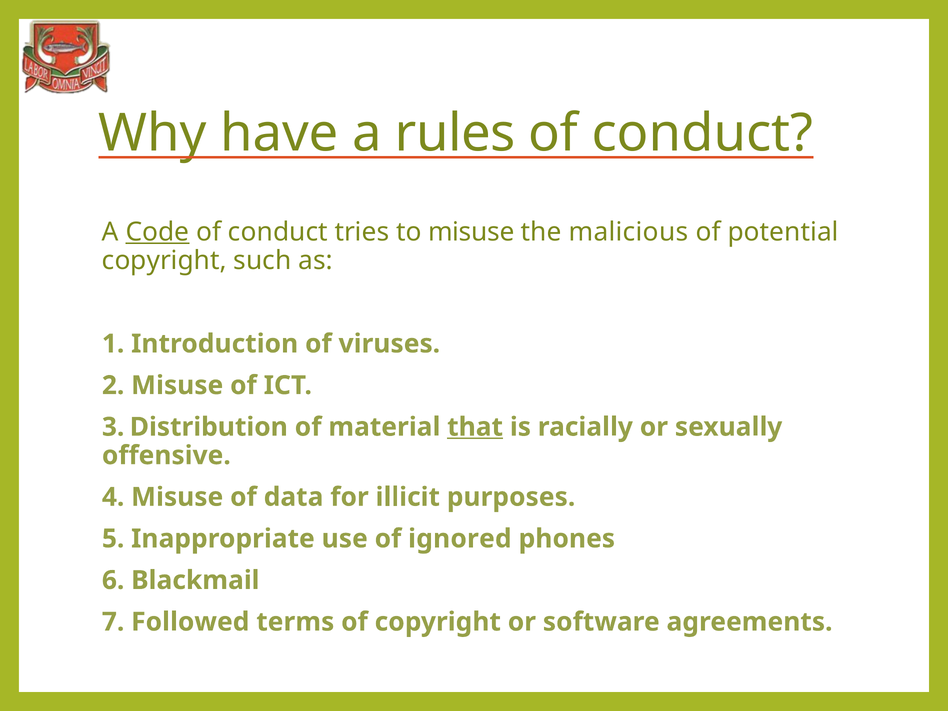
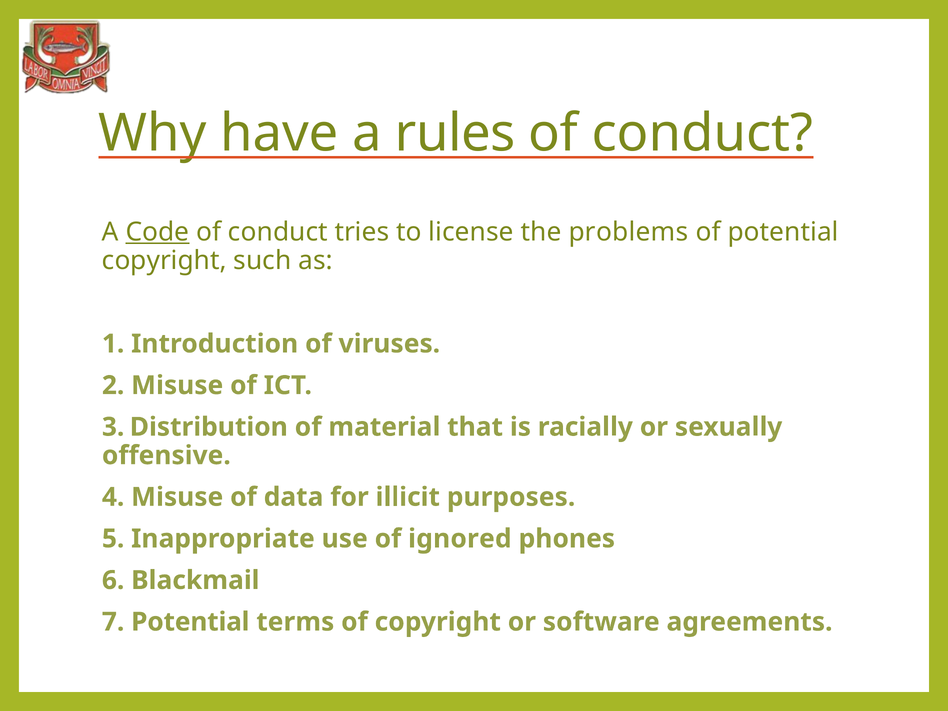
to misuse: misuse -> license
malicious: malicious -> problems
that underline: present -> none
7 Followed: Followed -> Potential
